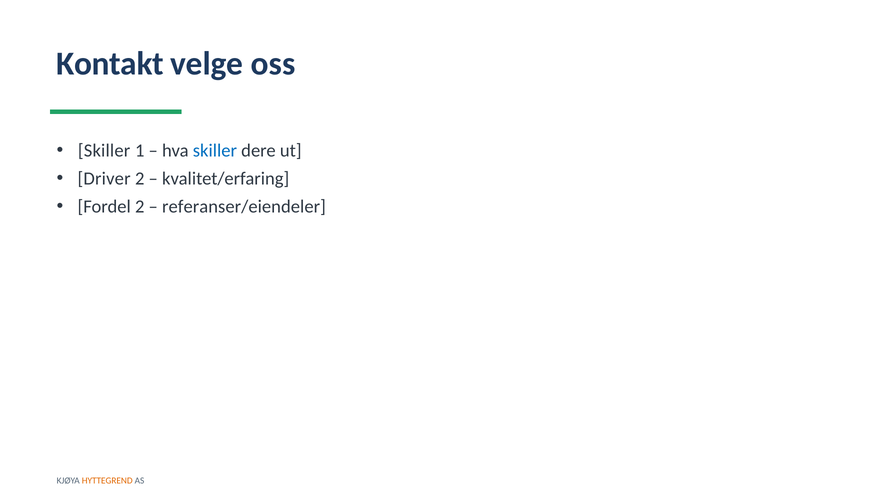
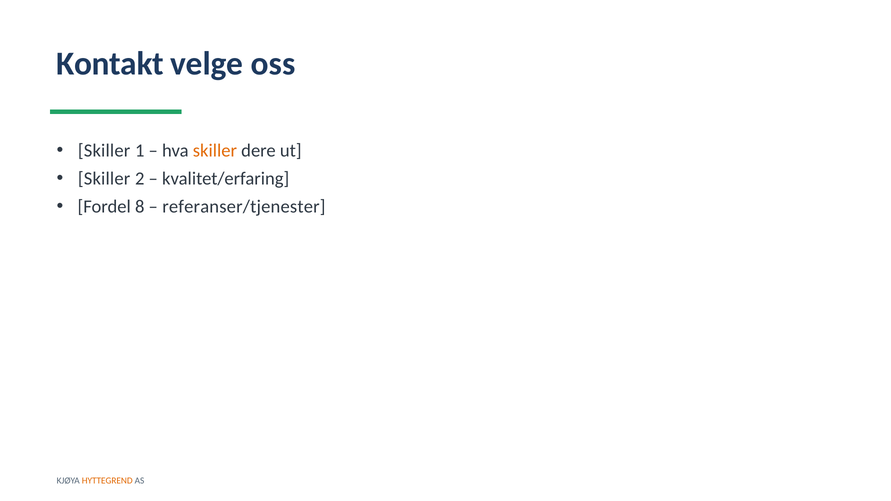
skiller at (215, 151) colour: blue -> orange
Driver at (104, 179): Driver -> Skiller
Fordel 2: 2 -> 8
referanser/eiendeler: referanser/eiendeler -> referanser/tjenester
